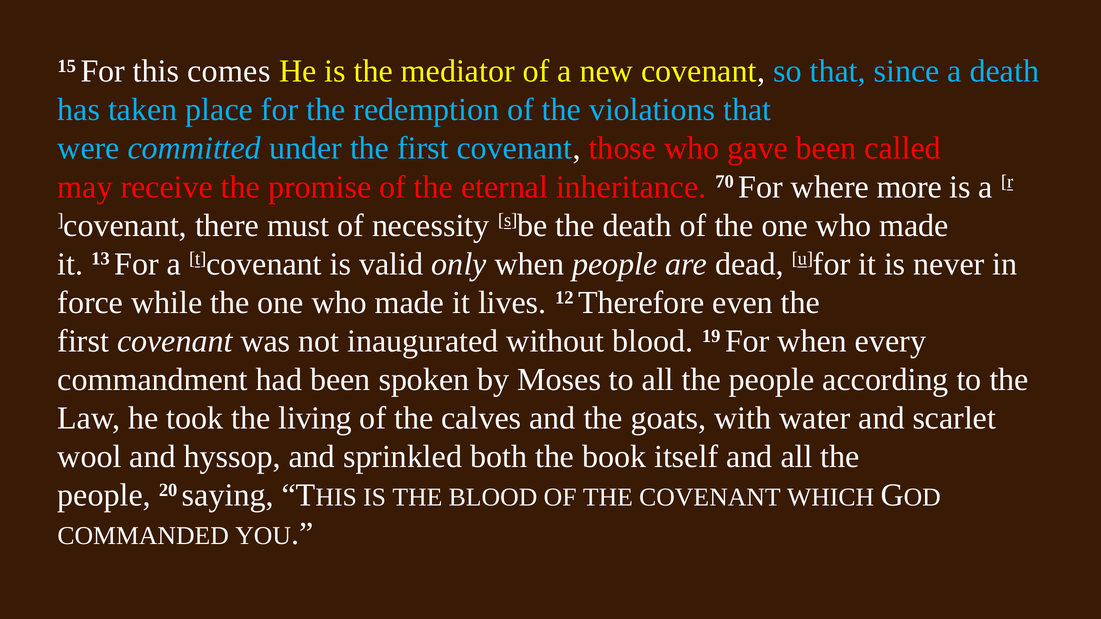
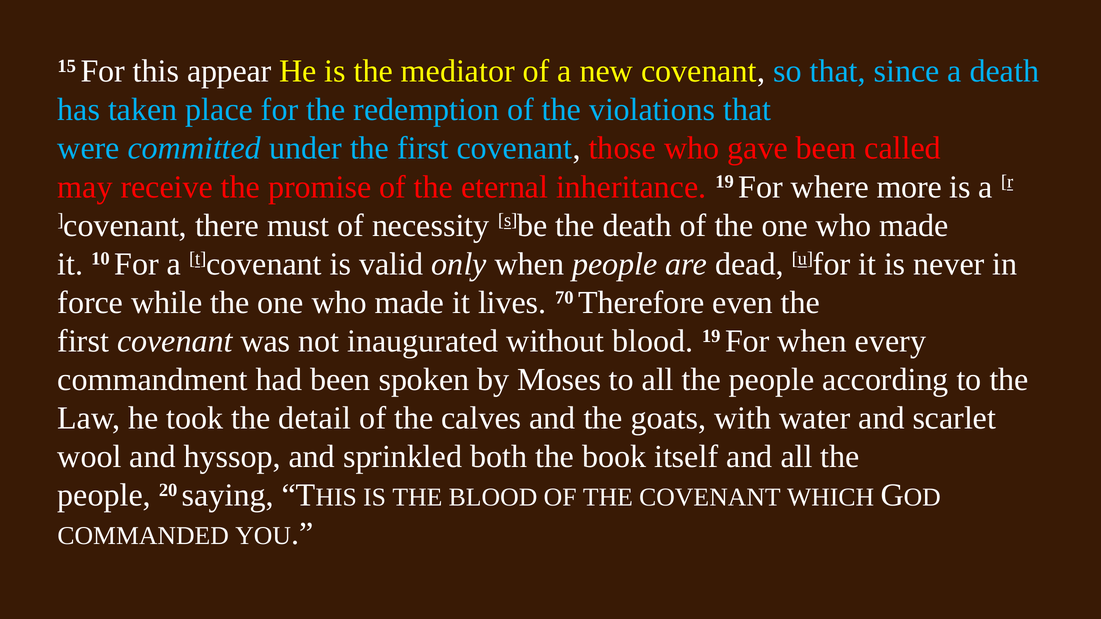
comes: comes -> appear
inheritance 70: 70 -> 19
13: 13 -> 10
12: 12 -> 70
living: living -> detail
